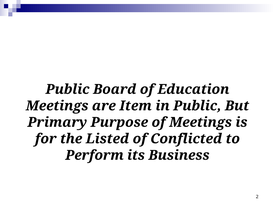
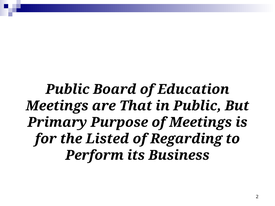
Item: Item -> That
Conflicted: Conflicted -> Regarding
